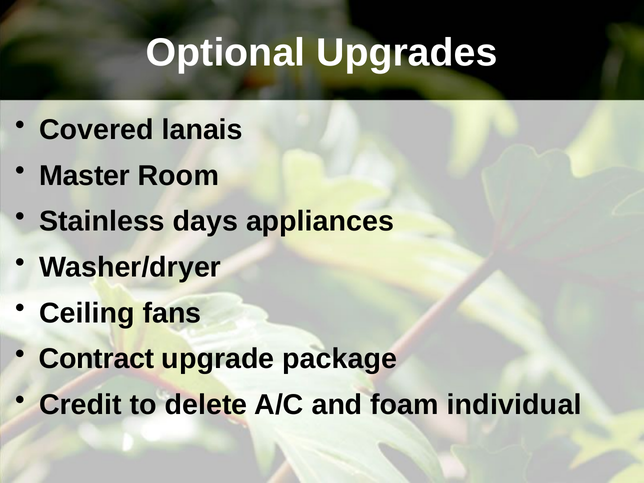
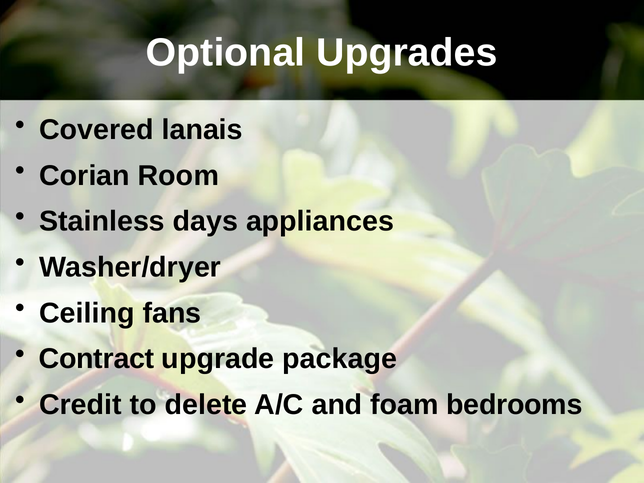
Master: Master -> Corian
individual: individual -> bedrooms
